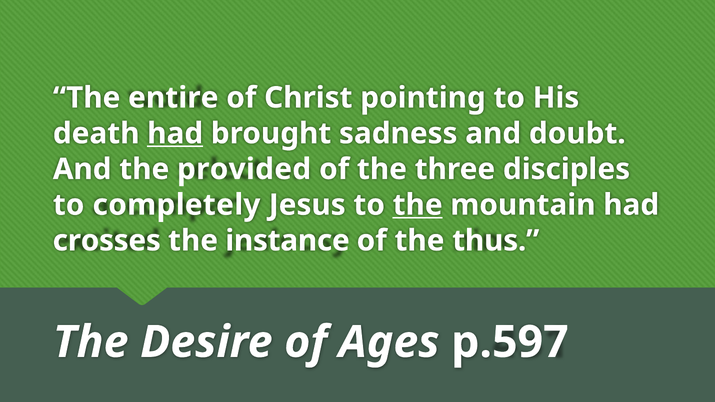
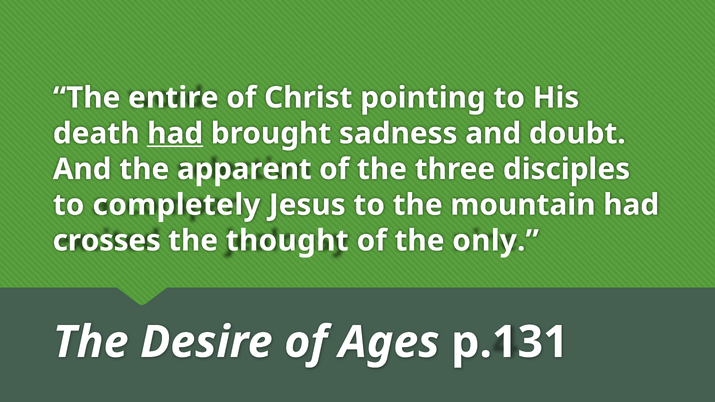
provided: provided -> apparent
the at (418, 205) underline: present -> none
instance: instance -> thought
thus: thus -> only
p.597: p.597 -> p.131
